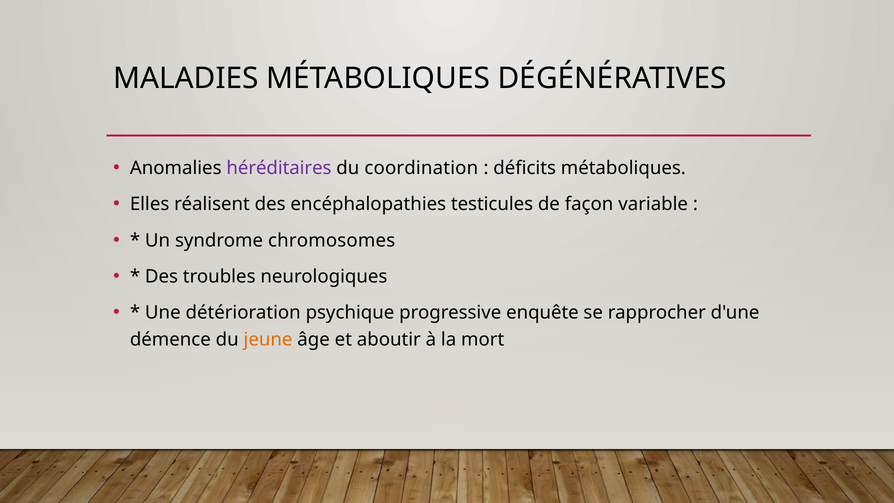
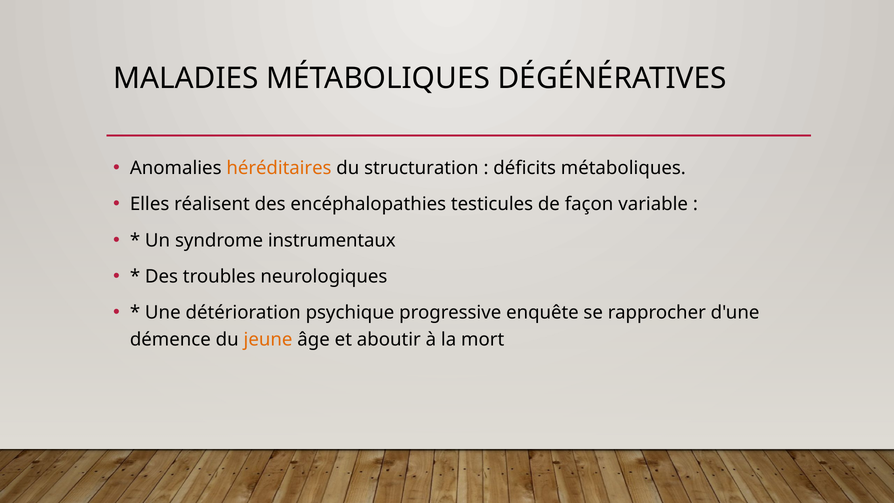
héréditaires colour: purple -> orange
coordination: coordination -> structuration
chromosomes: chromosomes -> instrumentaux
